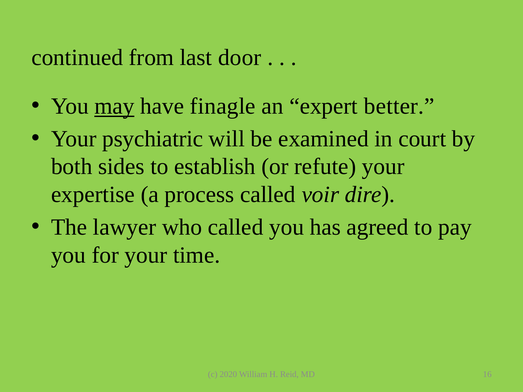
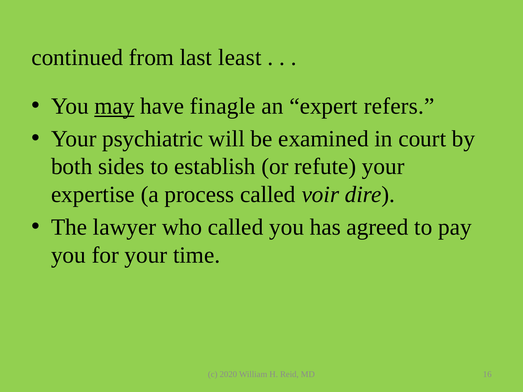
door: door -> least
better: better -> refers
